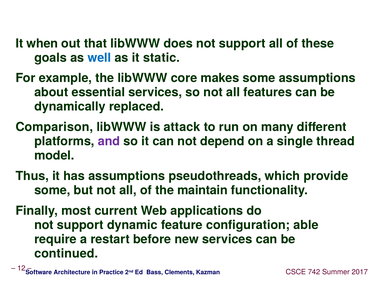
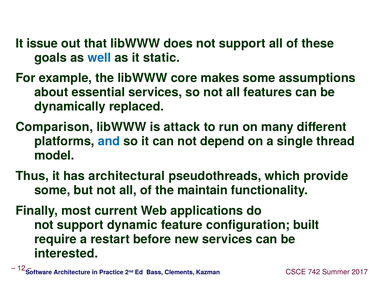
when: when -> issue
and colour: purple -> blue
has assumptions: assumptions -> architectural
able: able -> built
continued: continued -> interested
